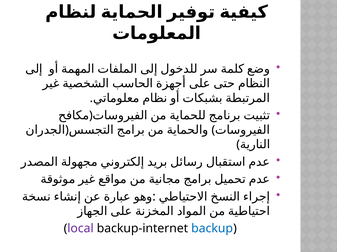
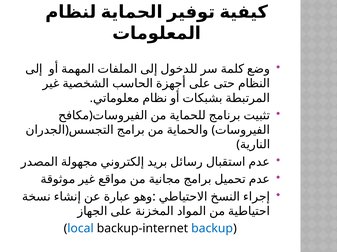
local colour: purple -> blue
